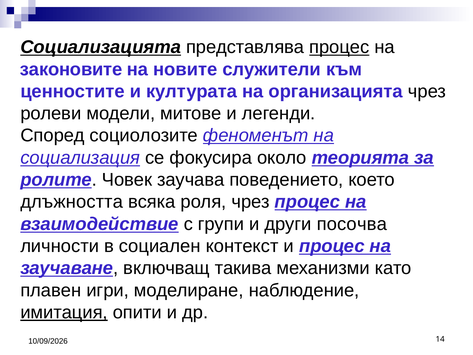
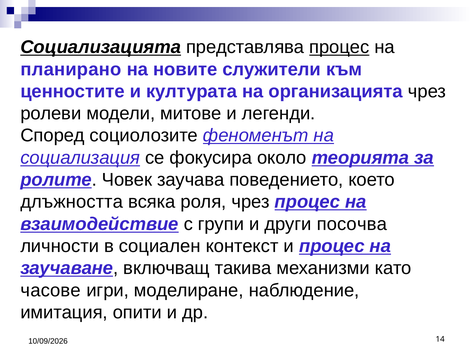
законовите: законовите -> планирано
плавен: плавен -> часове
имитация underline: present -> none
